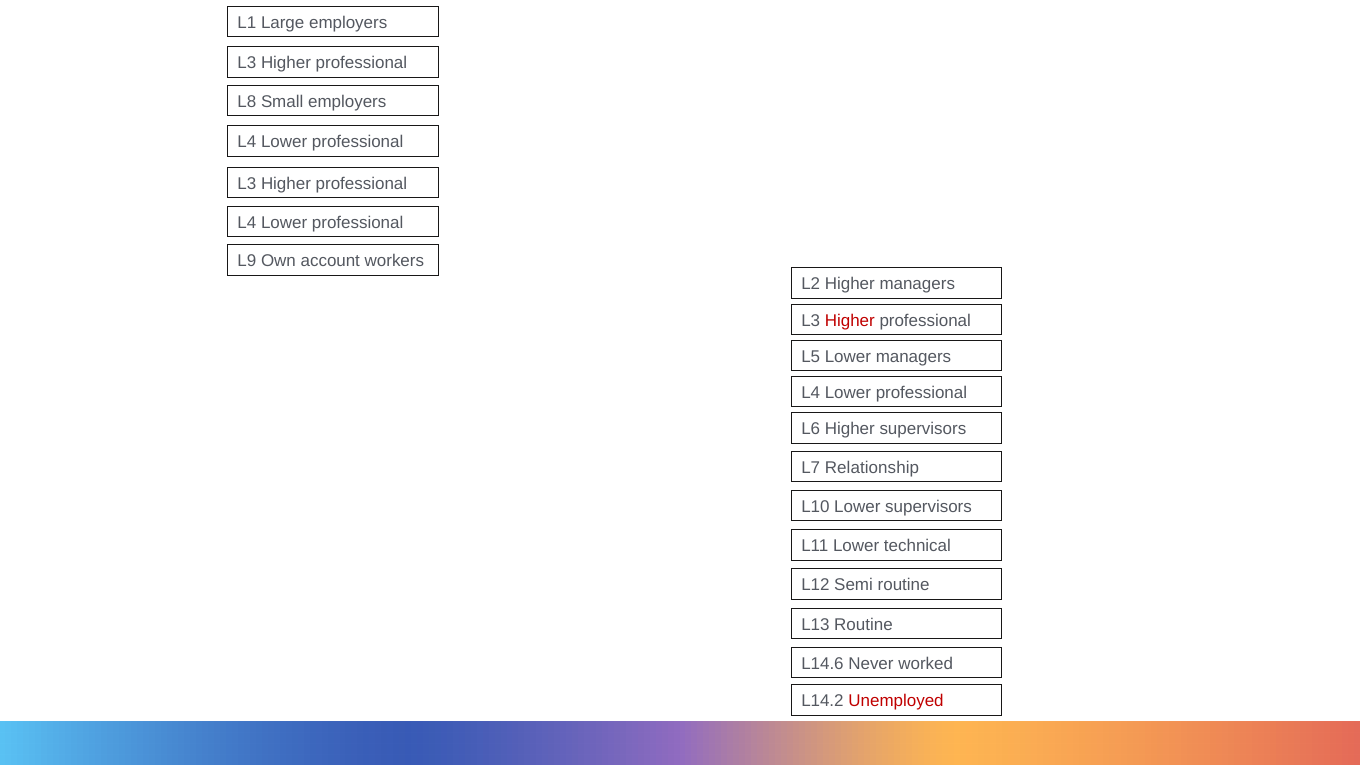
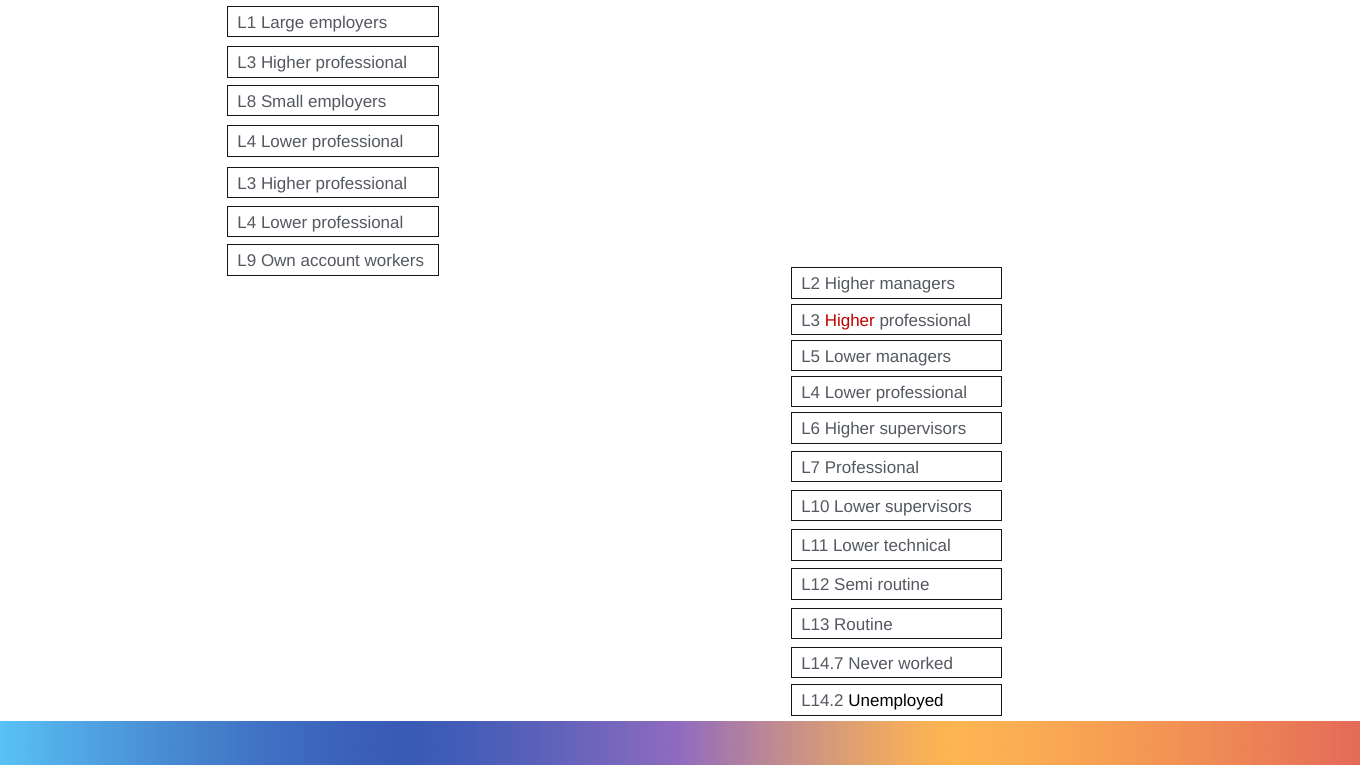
L7 Relationship: Relationship -> Professional
L14.6: L14.6 -> L14.7
Unemployed colour: red -> black
